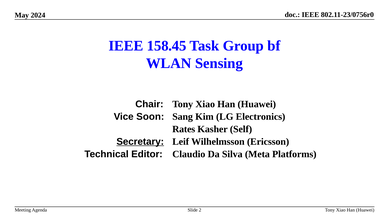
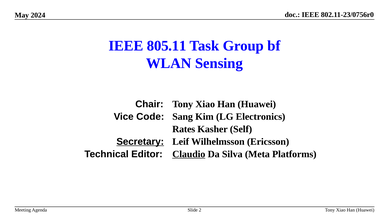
158.45: 158.45 -> 805.11
Soon: Soon -> Code
Claudio underline: none -> present
